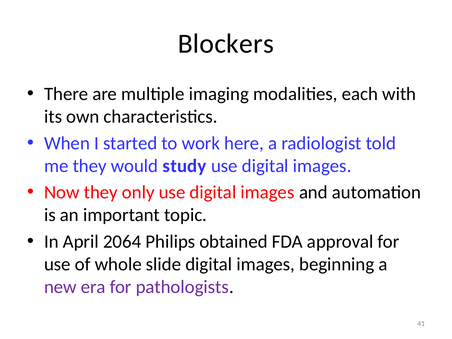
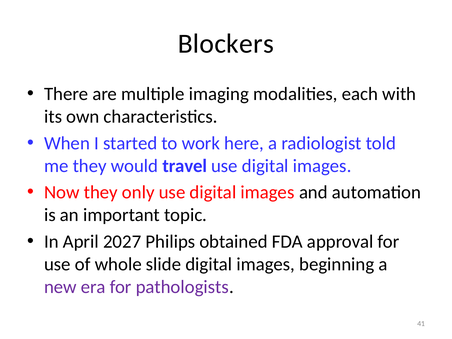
study: study -> travel
2064: 2064 -> 2027
